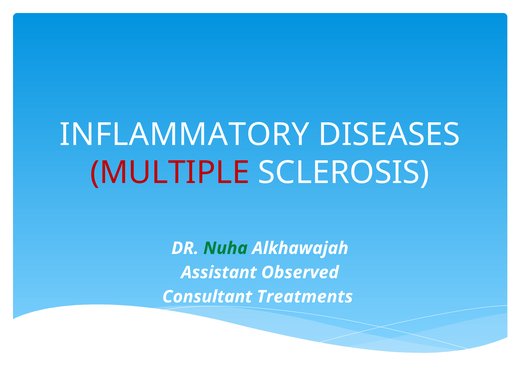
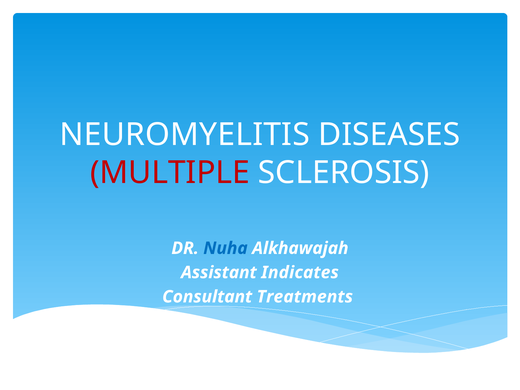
INFLAMMATORY: INFLAMMATORY -> NEUROMYELITIS
Nuha colour: green -> blue
Observed: Observed -> Indicates
